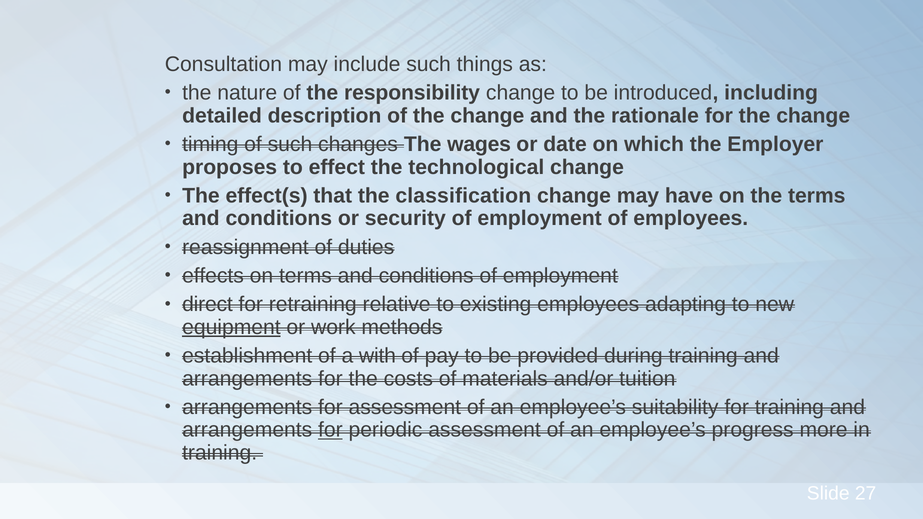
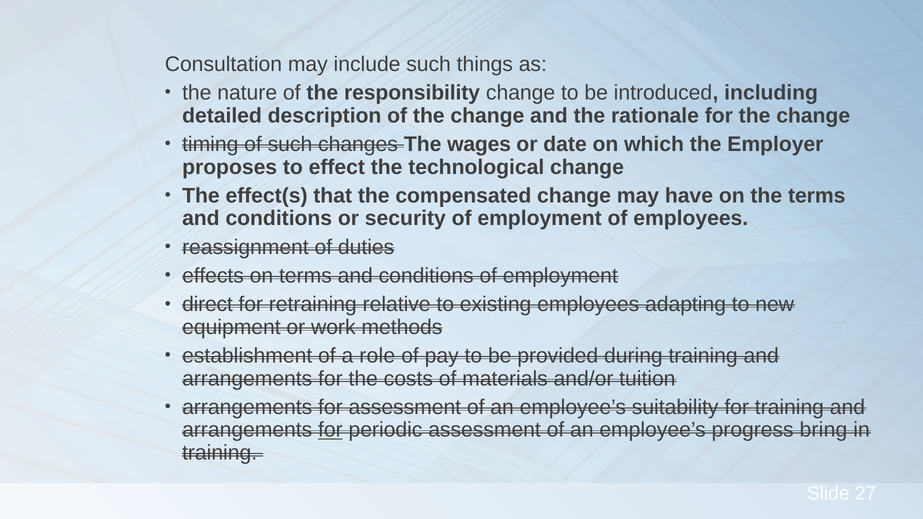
classification: classification -> compensated
equipment underline: present -> none
with: with -> role
more: more -> bring
